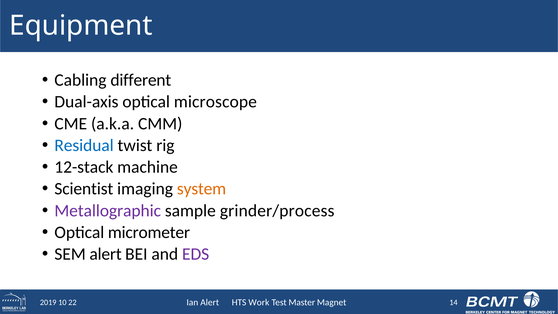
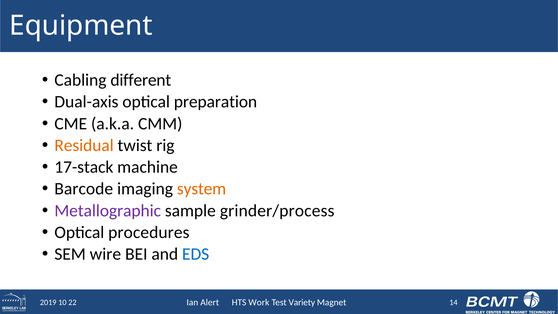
microscope: microscope -> preparation
Residual colour: blue -> orange
12-stack: 12-stack -> 17-stack
Scientist: Scientist -> Barcode
micrometer: micrometer -> procedures
SEM alert: alert -> wire
EDS colour: purple -> blue
Master: Master -> Variety
